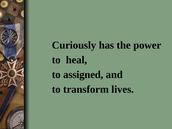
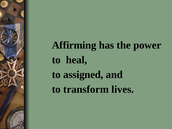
Curiously: Curiously -> Affirming
